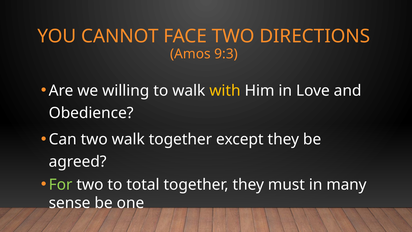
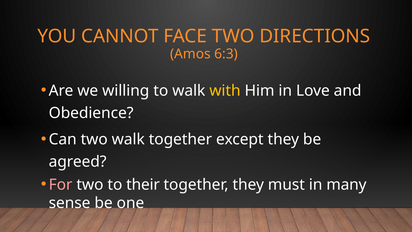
9:3: 9:3 -> 6:3
For colour: light green -> pink
total: total -> their
